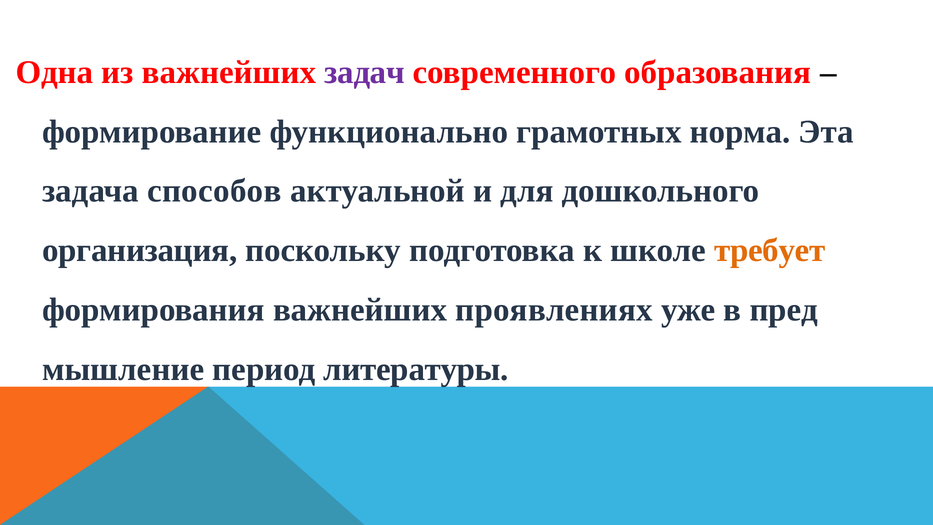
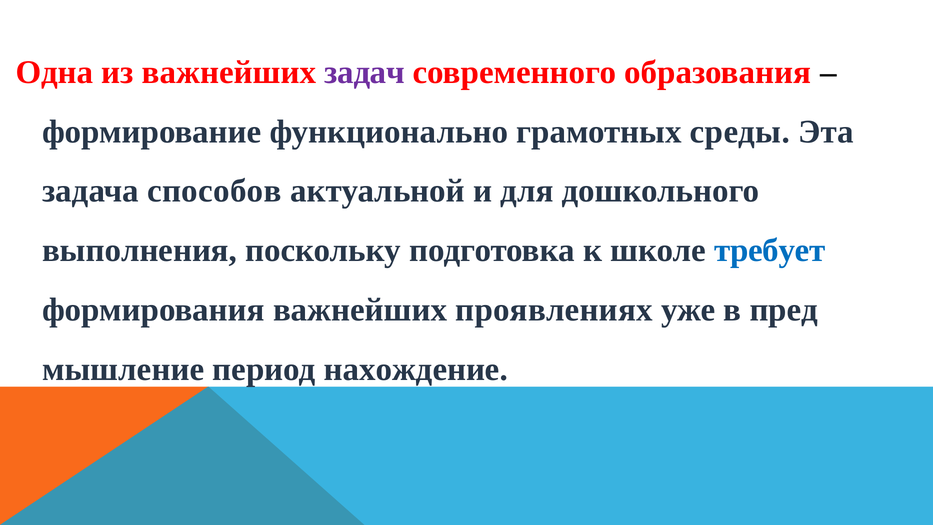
норма: норма -> среды
организация: организация -> выполнения
требует colour: orange -> blue
литературы: литературы -> нахождение
